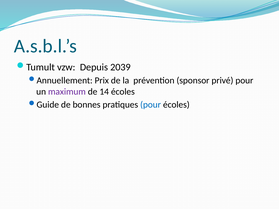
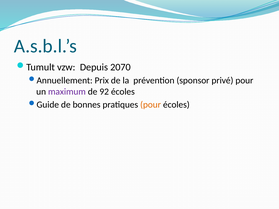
2039: 2039 -> 2070
14: 14 -> 92
pour at (151, 105) colour: blue -> orange
